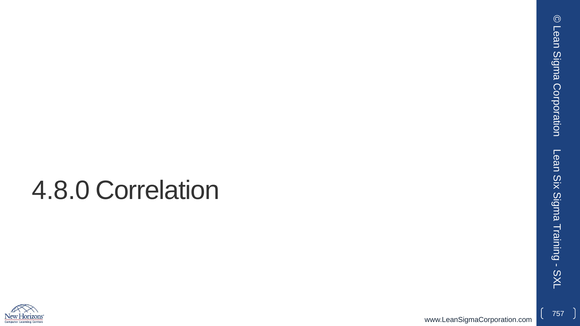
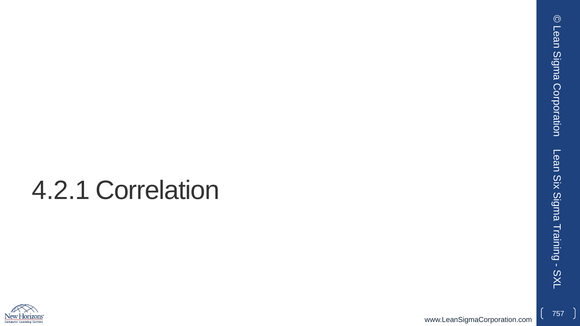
4.8.0: 4.8.0 -> 4.2.1
